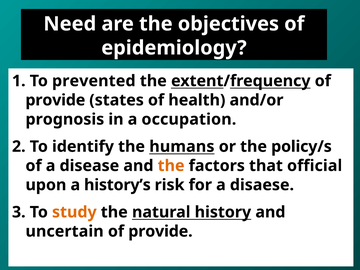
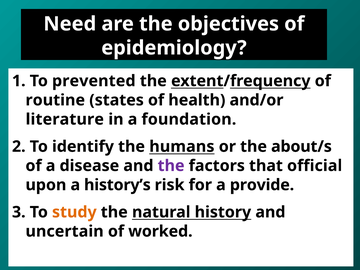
provide at (55, 100): provide -> routine
prognosis: prognosis -> literature
occupation: occupation -> foundation
policy/s: policy/s -> about/s
the at (171, 166) colour: orange -> purple
disaese: disaese -> provide
provide at (160, 231): provide -> worked
